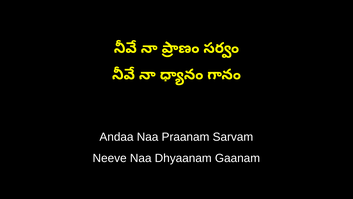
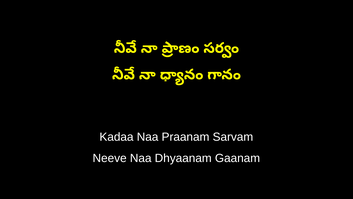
Andaa: Andaa -> Kadaa
